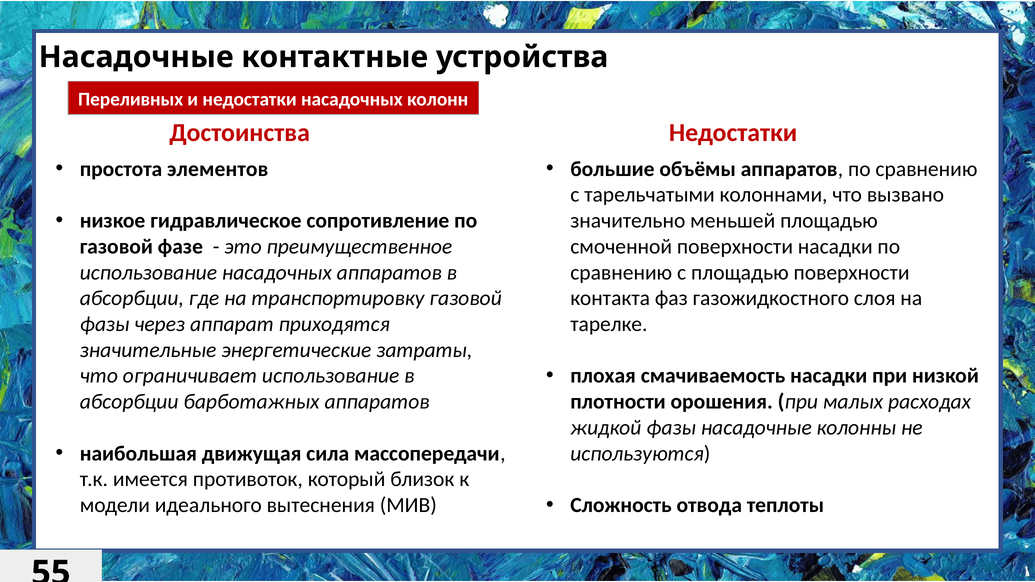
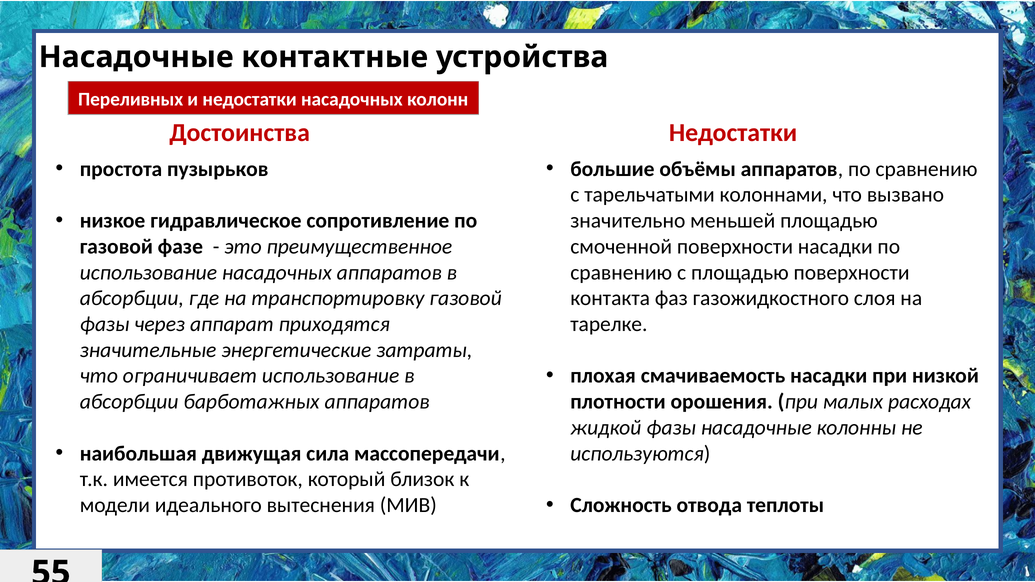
элементов: элементов -> пузырьков
